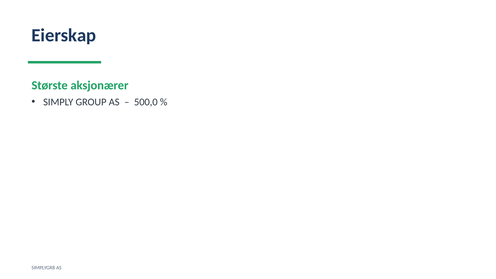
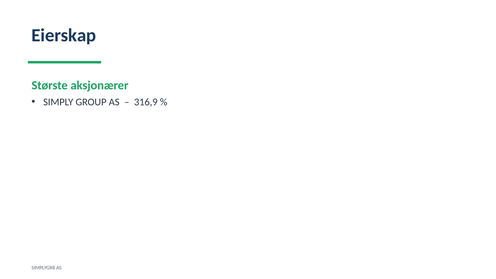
500,0: 500,0 -> 316,9
